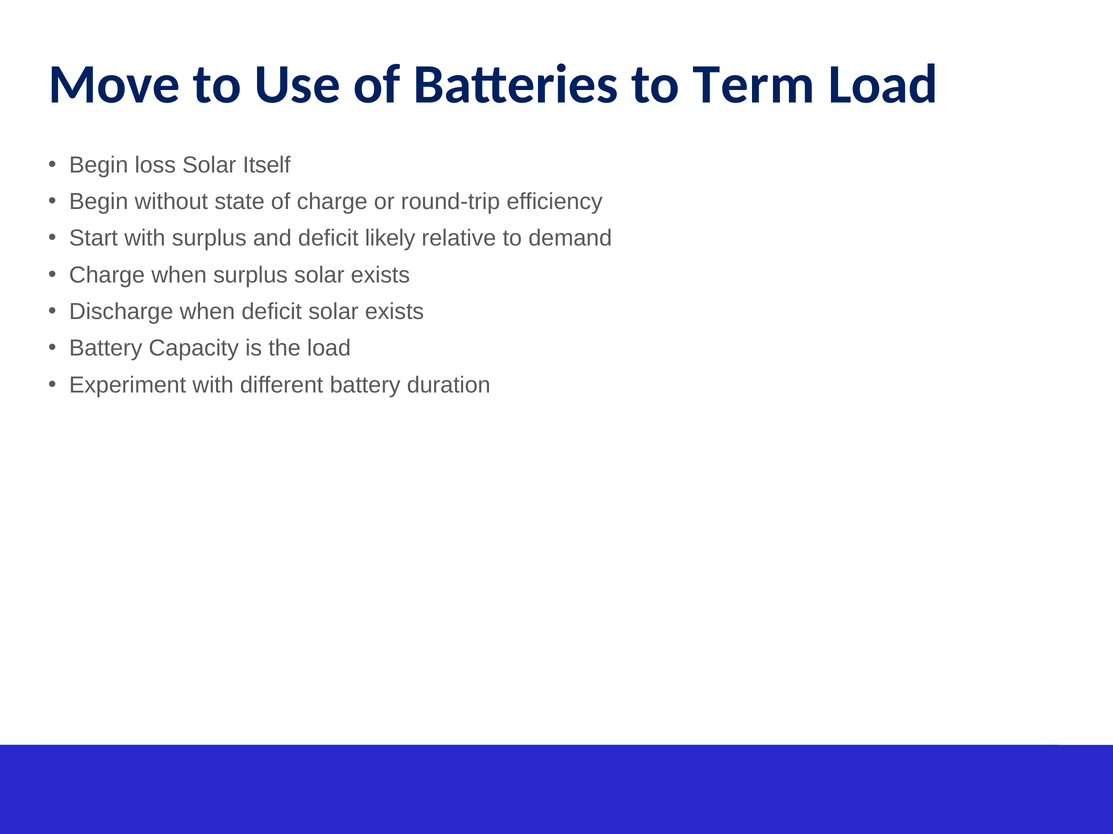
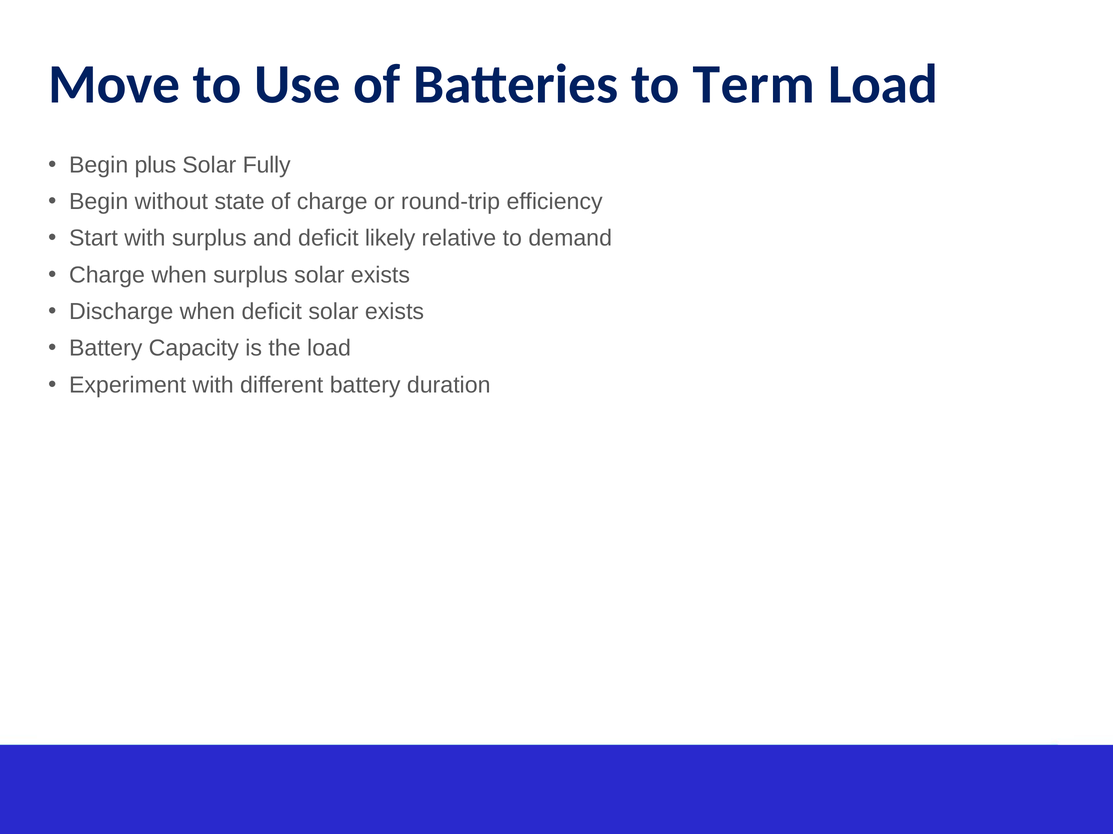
loss: loss -> plus
Itself: Itself -> Fully
